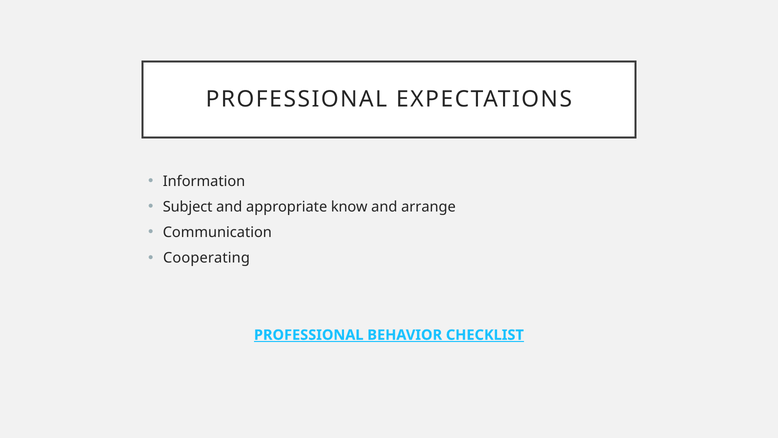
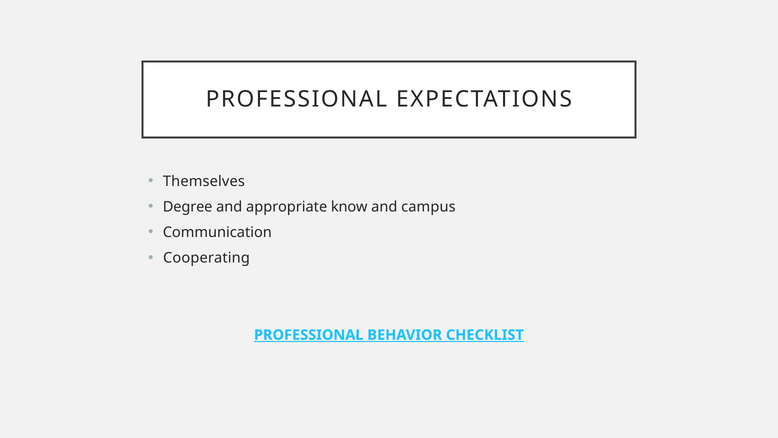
Information: Information -> Themselves
Subject: Subject -> Degree
arrange: arrange -> campus
